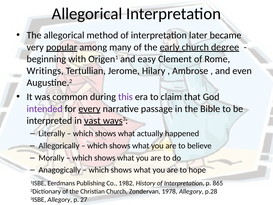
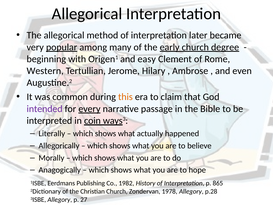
Writings: Writings -> Western
this colour: purple -> orange
vast: vast -> coin
